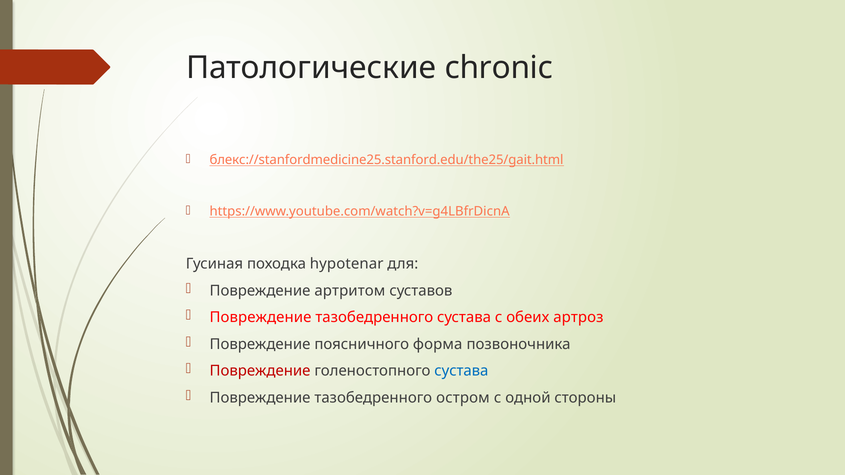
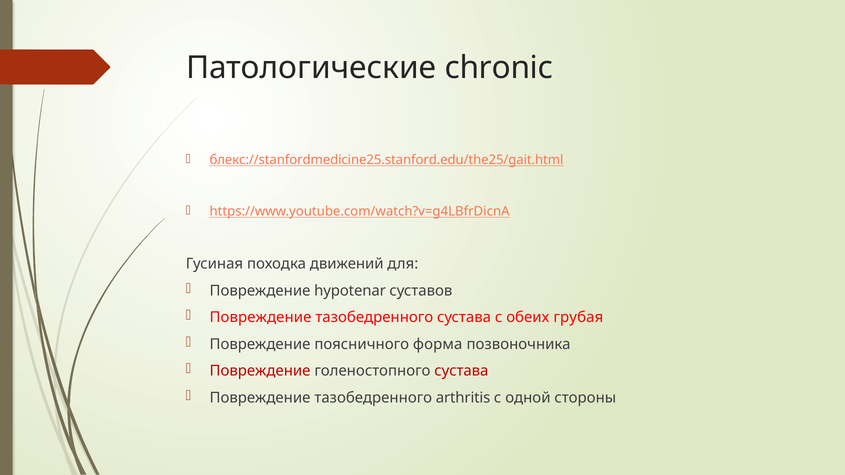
hypotenar: hypotenar -> движений
артритом: артритом -> hypotenar
артроз: артроз -> грубая
сустава at (461, 371) colour: blue -> red
остром: остром -> arthritis
